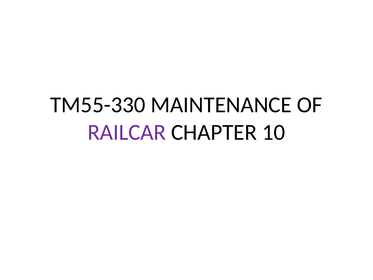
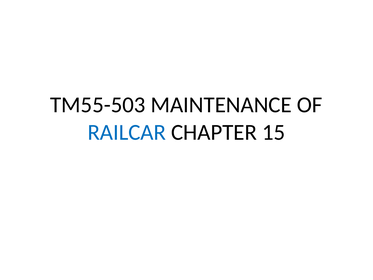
TM55-330: TM55-330 -> TM55-503
RAILCAR colour: purple -> blue
10: 10 -> 15
